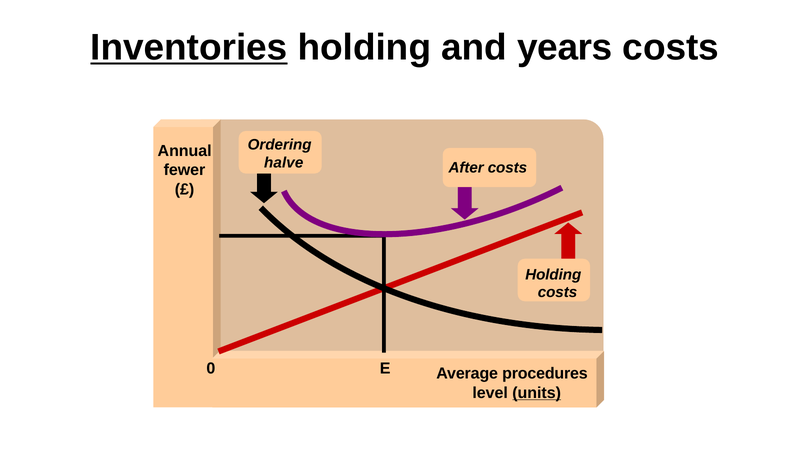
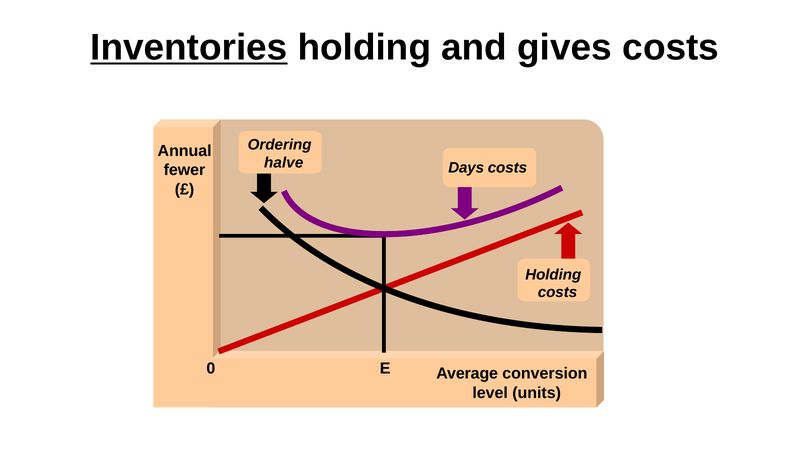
years: years -> gives
After: After -> Days
procedures: procedures -> conversion
units underline: present -> none
